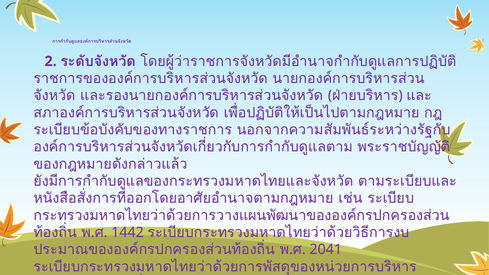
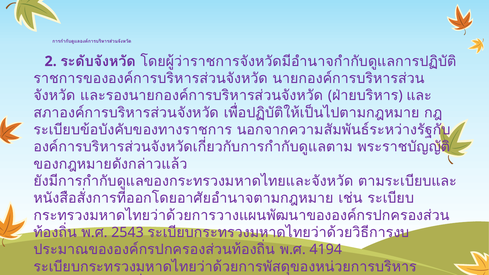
1442: 1442 -> 2543
2041: 2041 -> 4194
